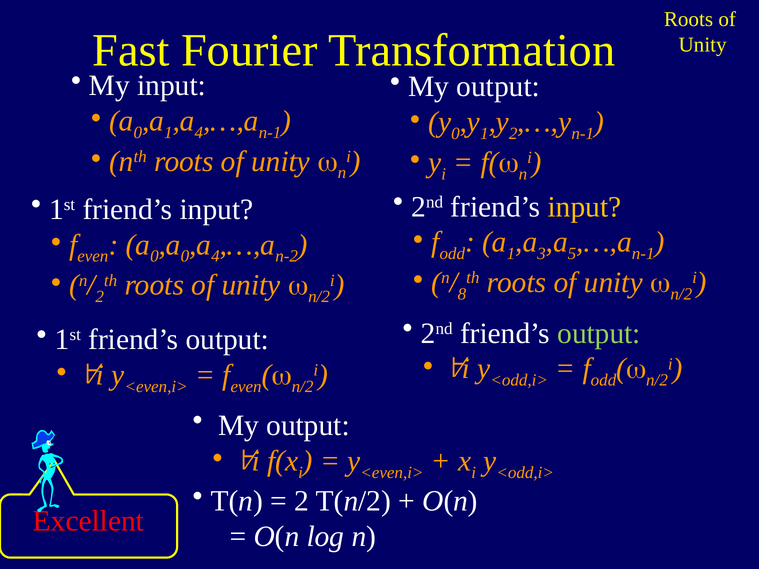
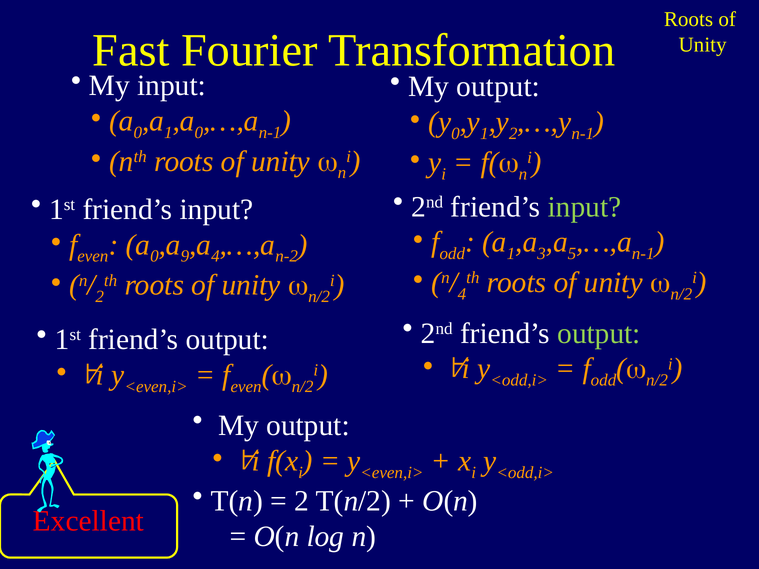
4 at (199, 133): 4 -> 0
input at (585, 207) colour: yellow -> light green
0 at (185, 256): 0 -> 9
8 at (462, 294): 8 -> 4
